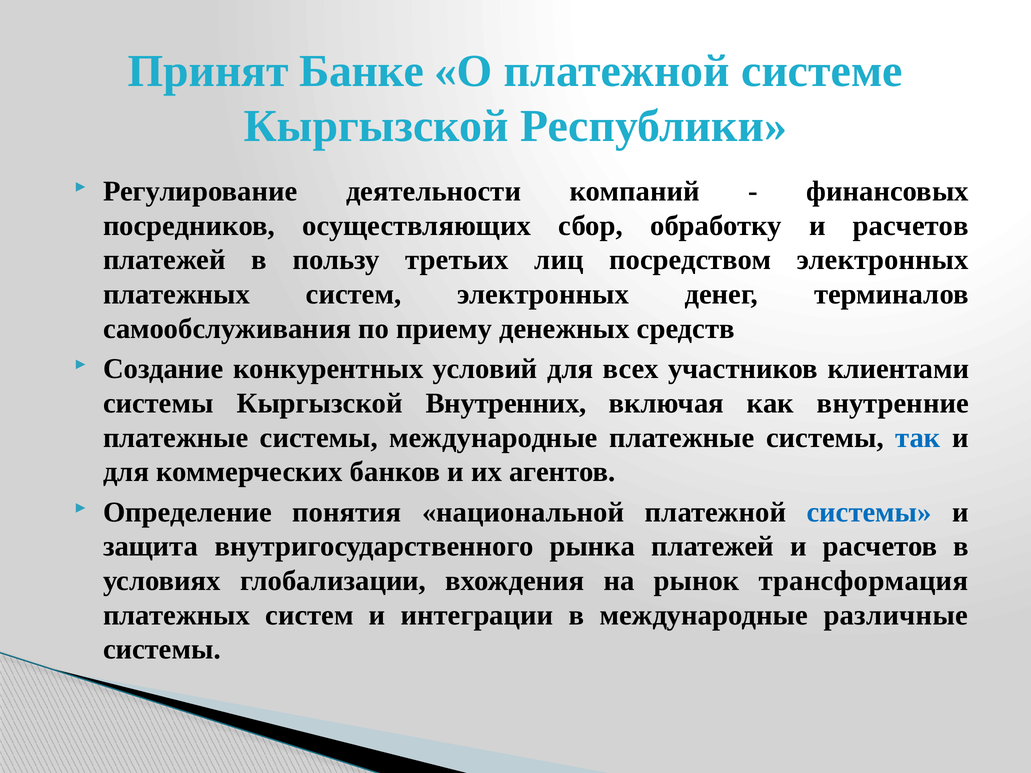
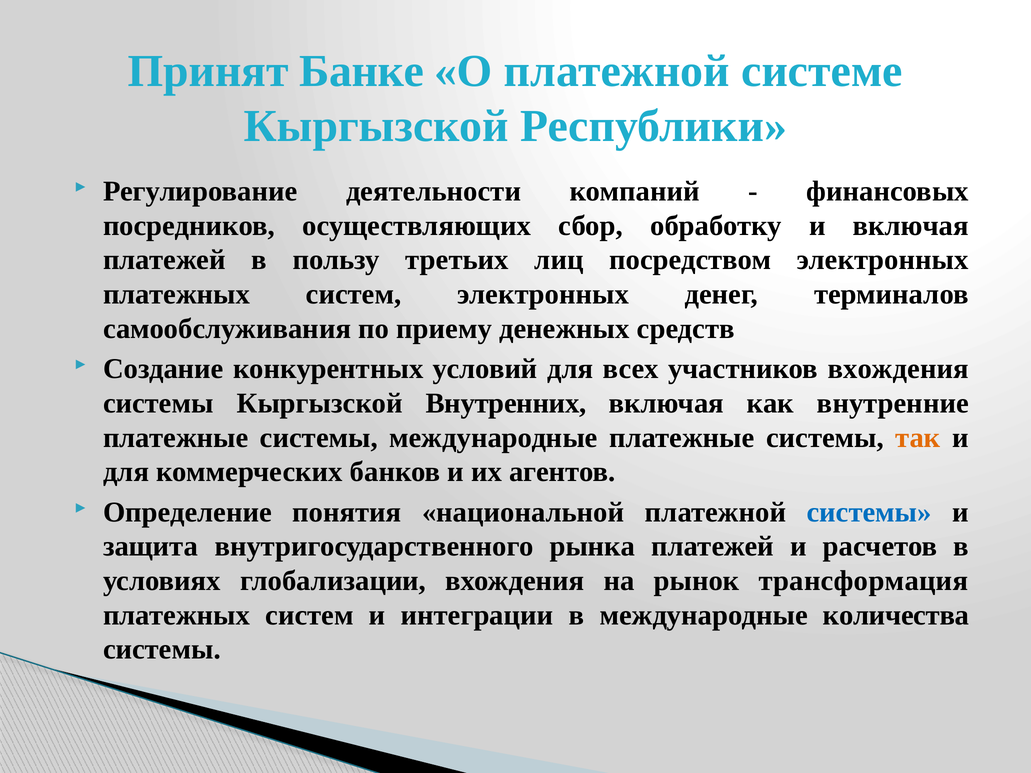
обработку и расчетов: расчетов -> включая
участников клиентами: клиентами -> вхождения
так colour: blue -> orange
различные: различные -> количества
